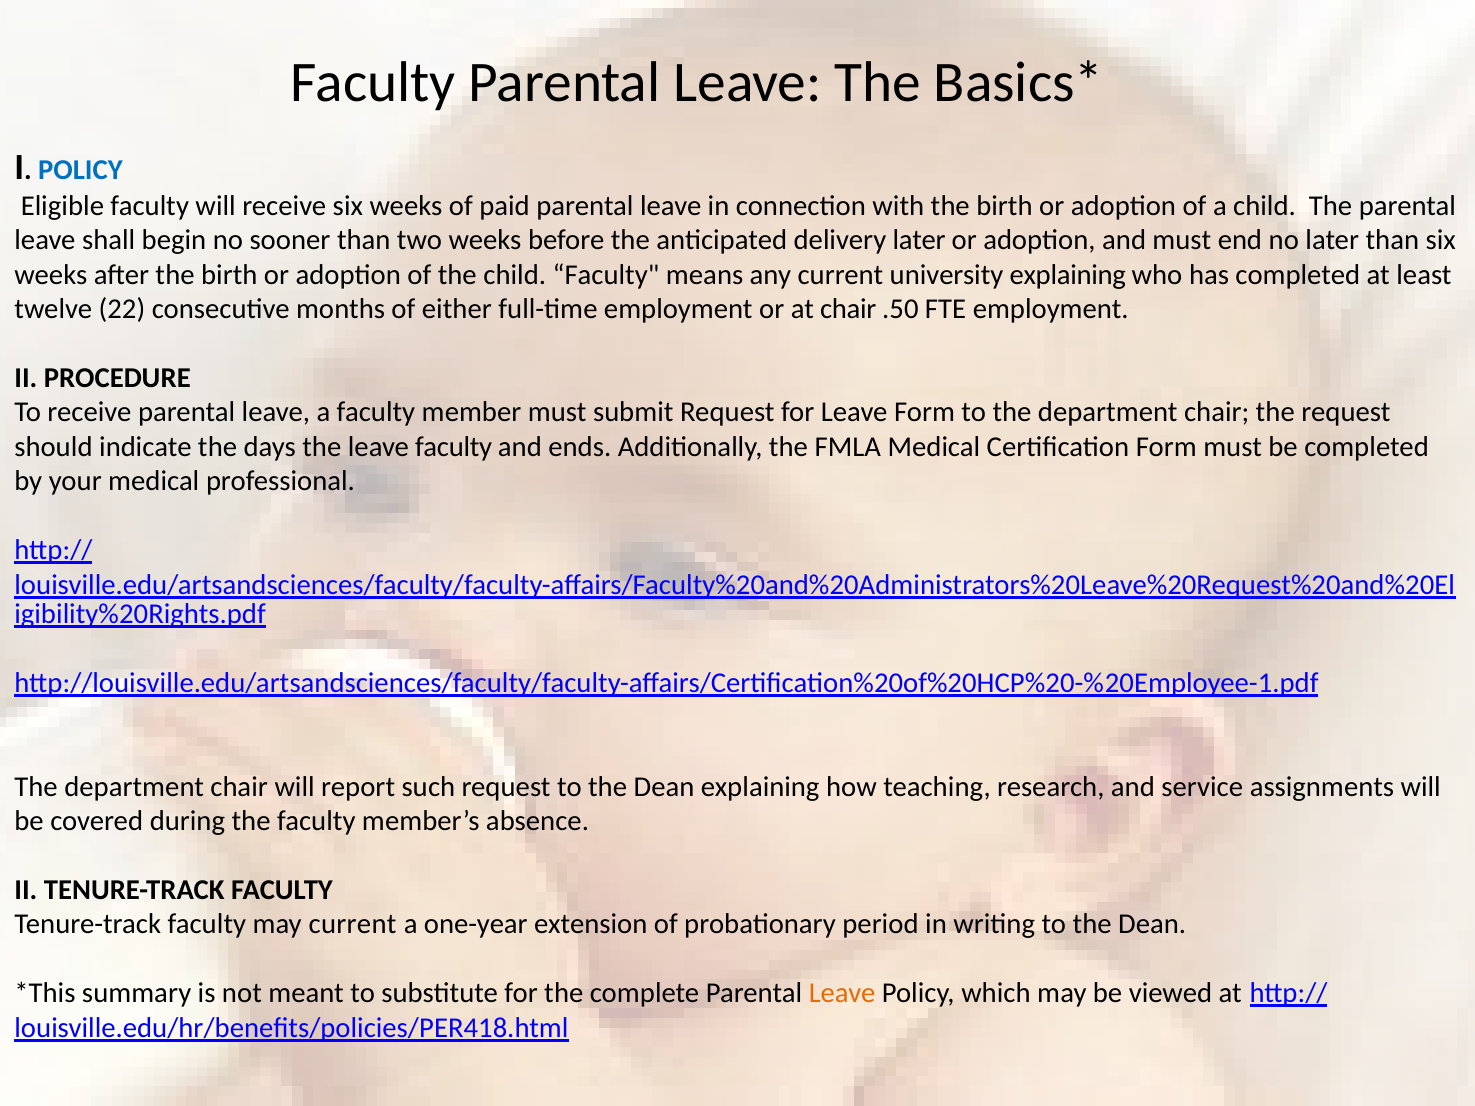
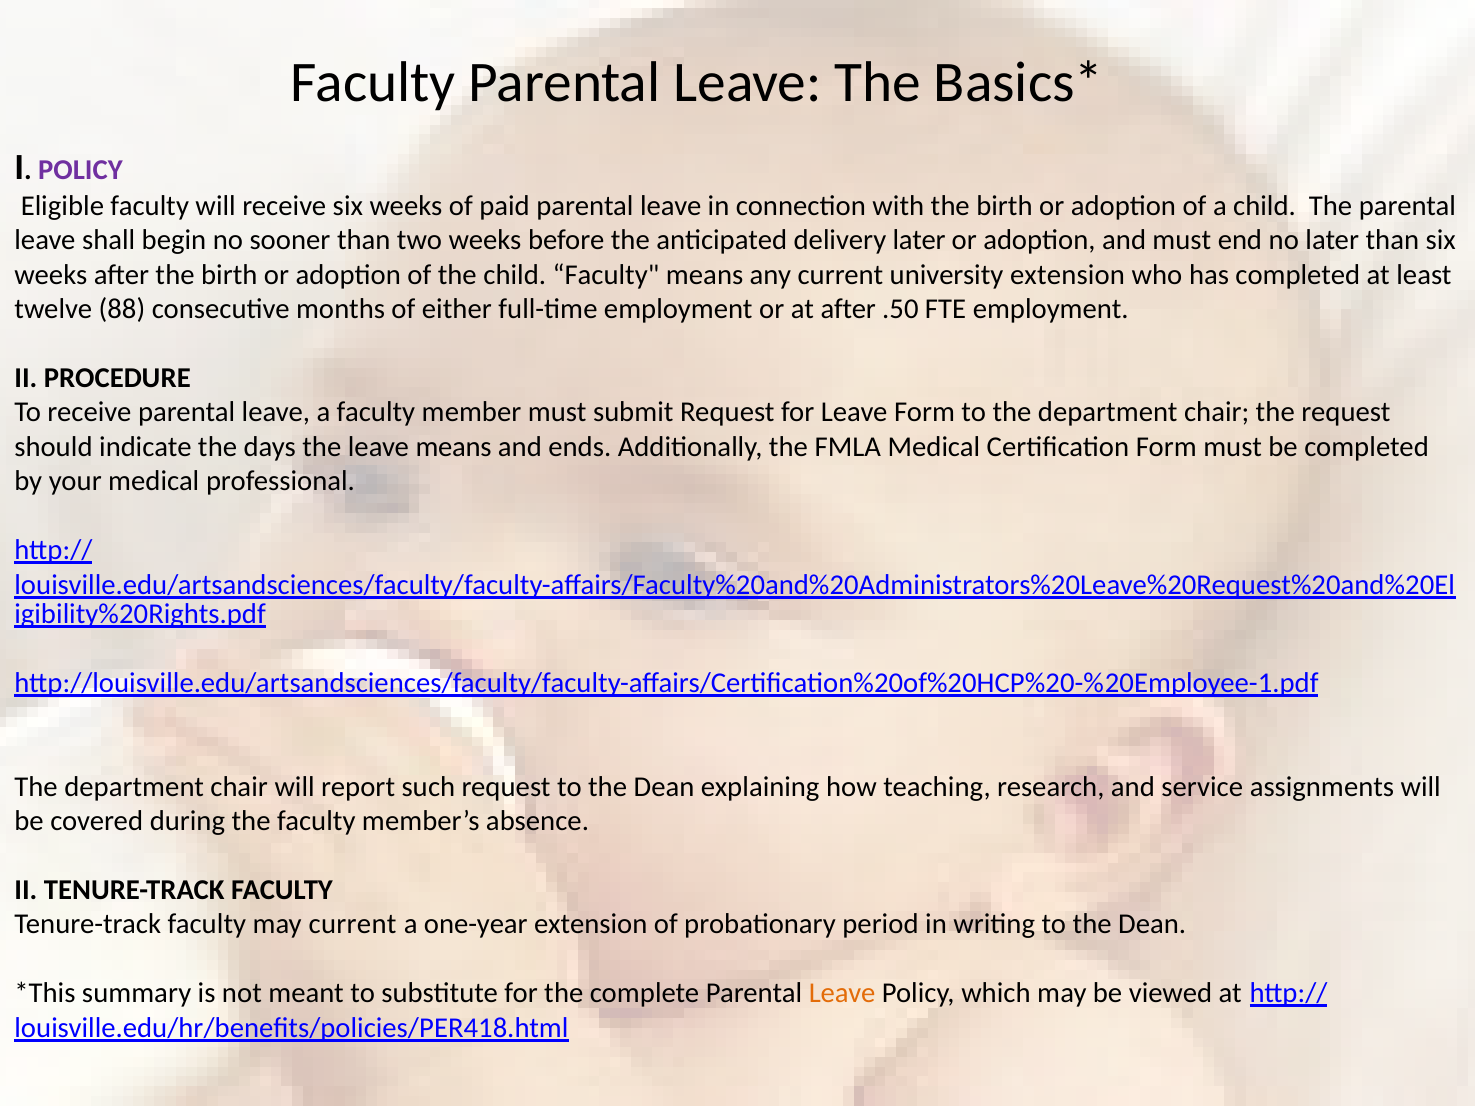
POLICY at (80, 170) colour: blue -> purple
university explaining: explaining -> extension
22: 22 -> 88
at chair: chair -> after
leave faculty: faculty -> means
